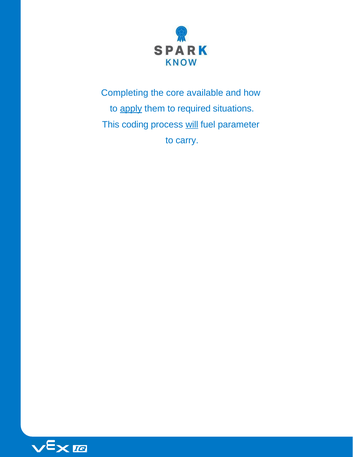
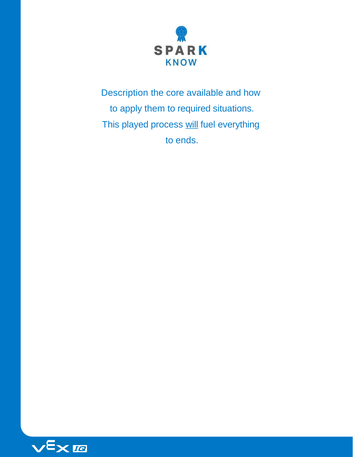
Completing: Completing -> Description
apply underline: present -> none
coding: coding -> played
parameter: parameter -> everything
carry: carry -> ends
